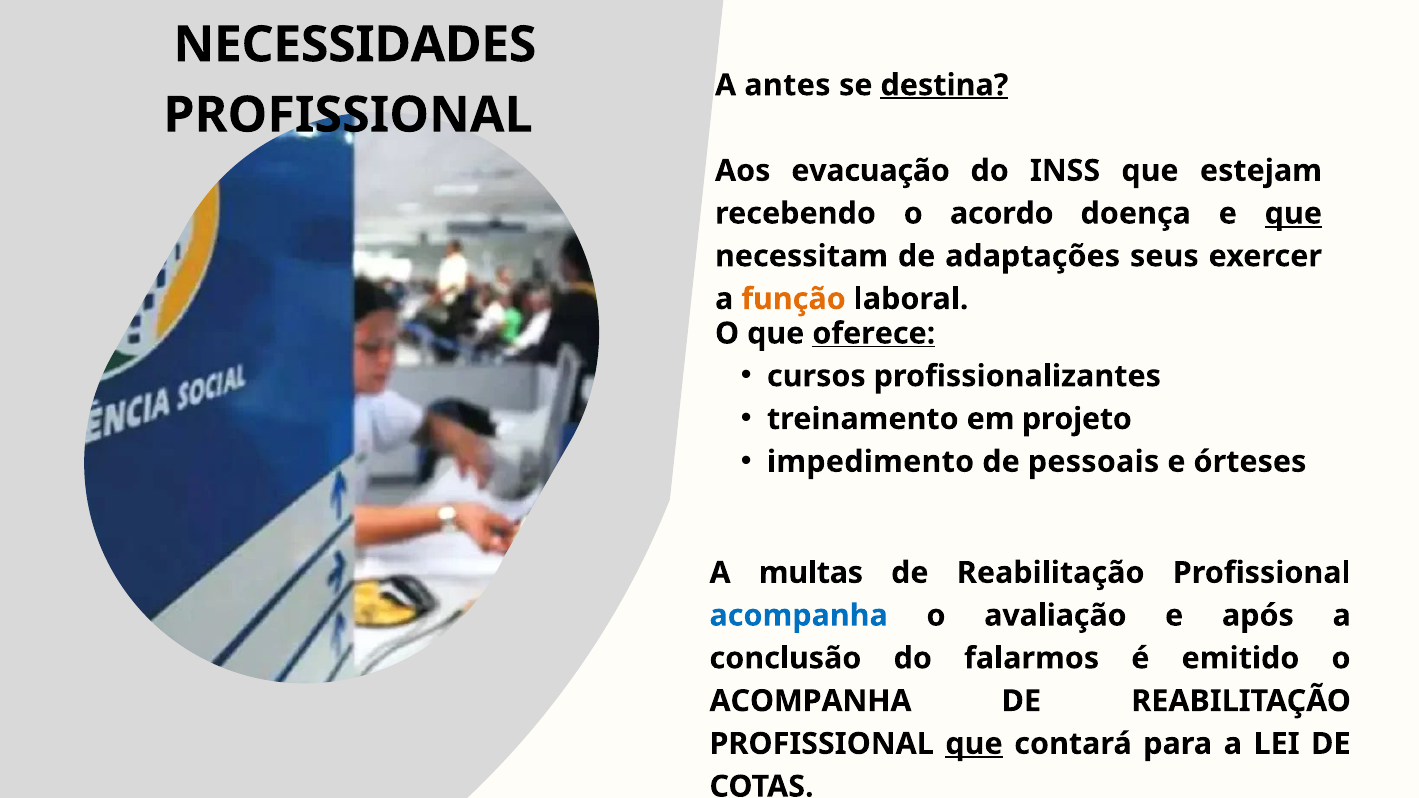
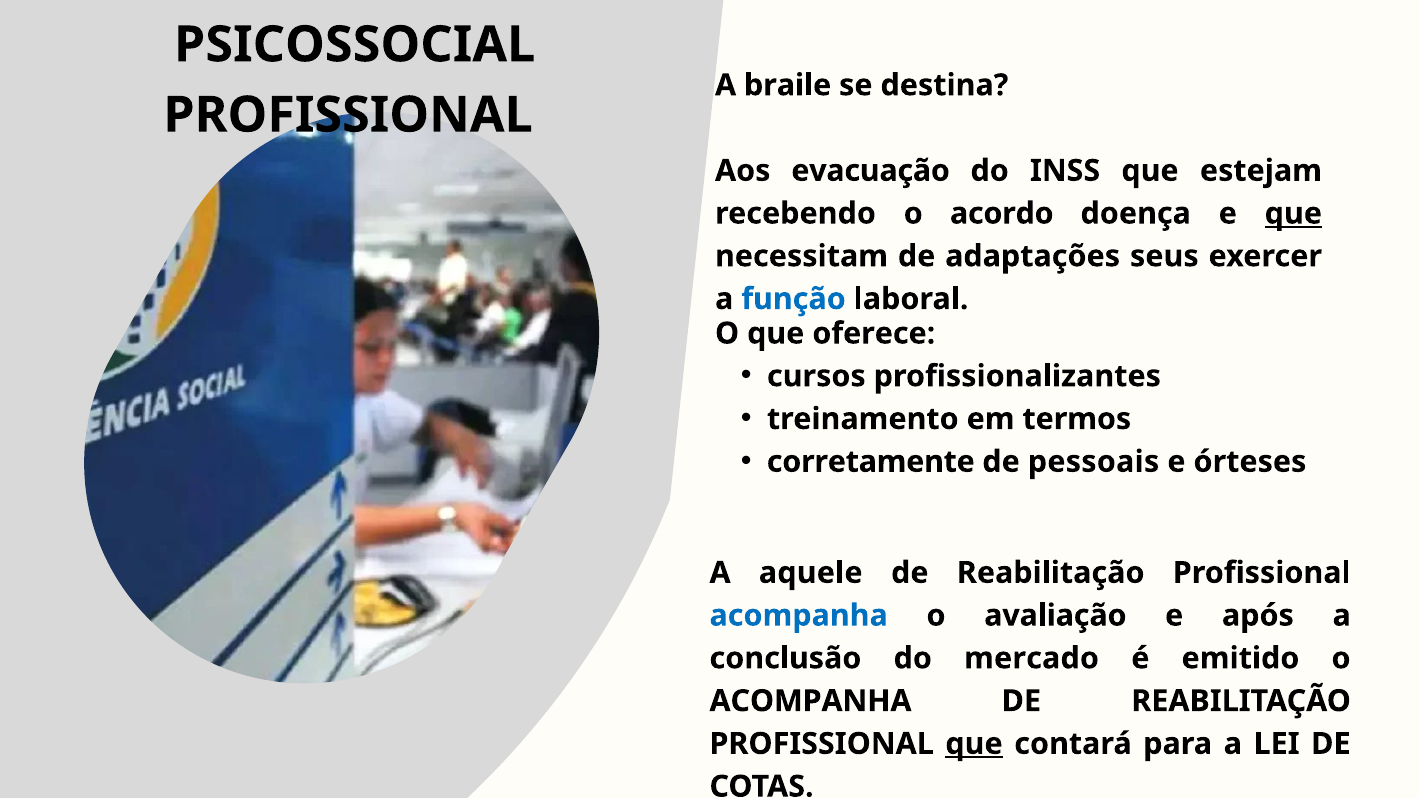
NECESSIDADES: NECESSIDADES -> PSICOSSOCIAL
antes: antes -> braile
destina underline: present -> none
função colour: orange -> blue
oferece underline: present -> none
projeto: projeto -> termos
impedimento: impedimento -> corretamente
multas: multas -> aquele
falarmos: falarmos -> mercado
